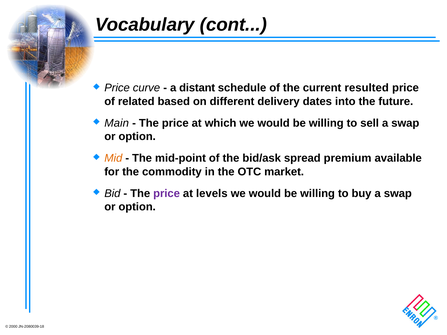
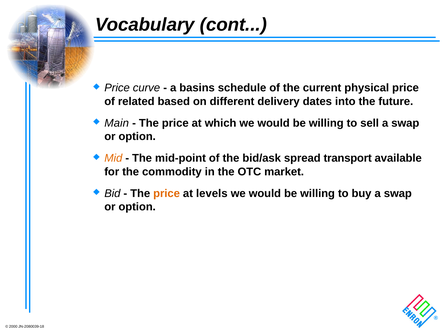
distant: distant -> basins
resulted: resulted -> physical
premium: premium -> transport
price at (167, 194) colour: purple -> orange
